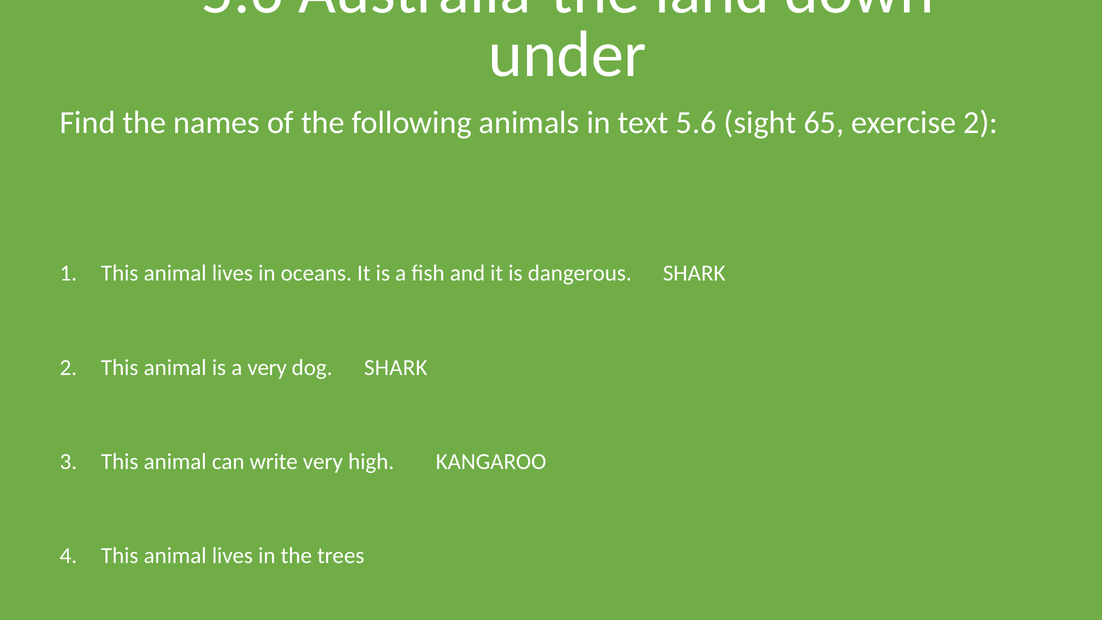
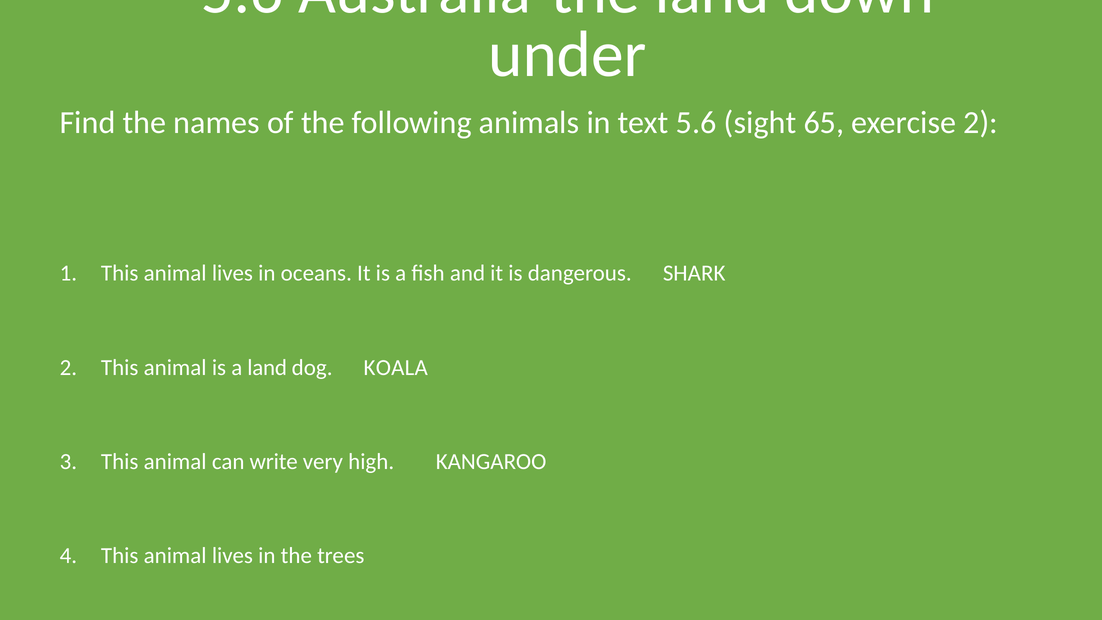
a very: very -> land
dog SHARK: SHARK -> KOALA
